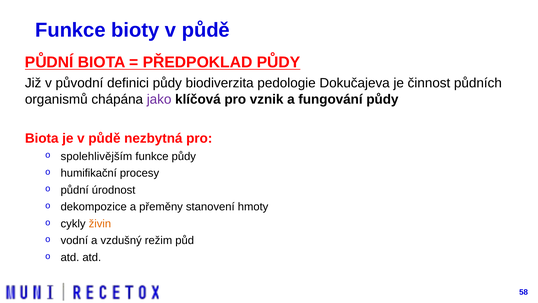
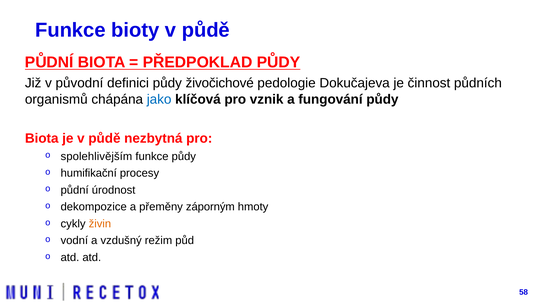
biodiverzita: biodiverzita -> živočichové
jako colour: purple -> blue
stanovení: stanovení -> záporným
